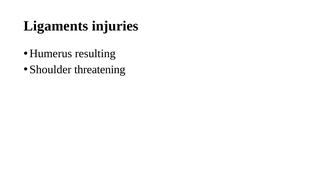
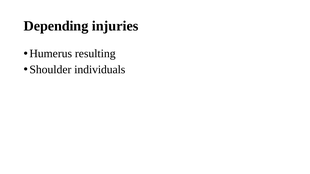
Ligaments: Ligaments -> Depending
threatening: threatening -> individuals
